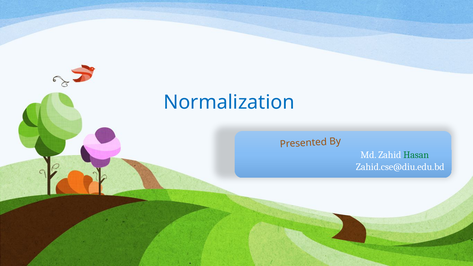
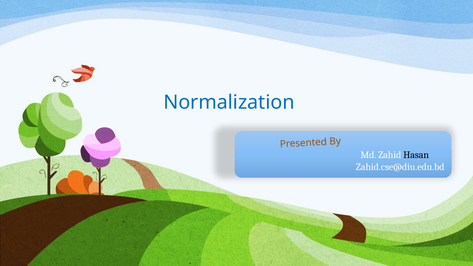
Hasan colour: green -> black
